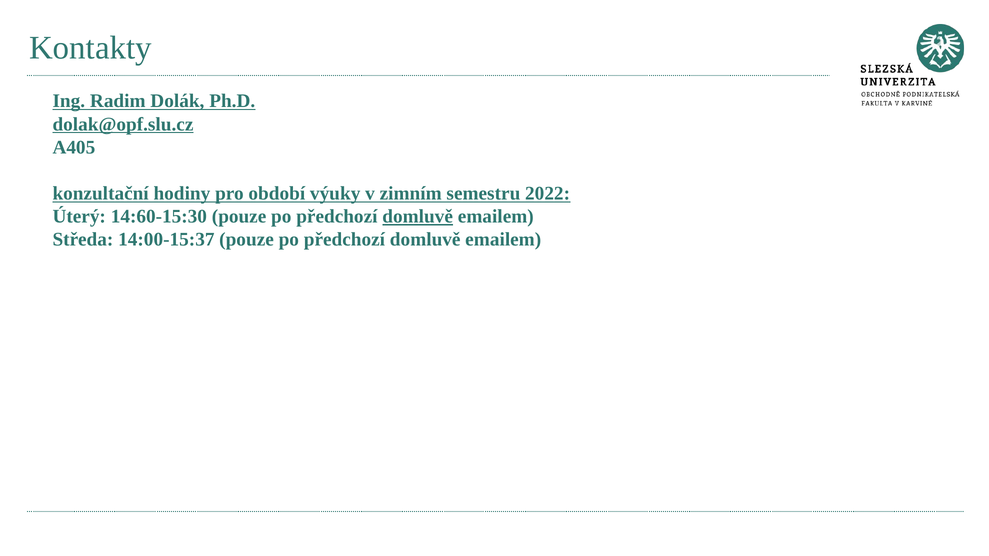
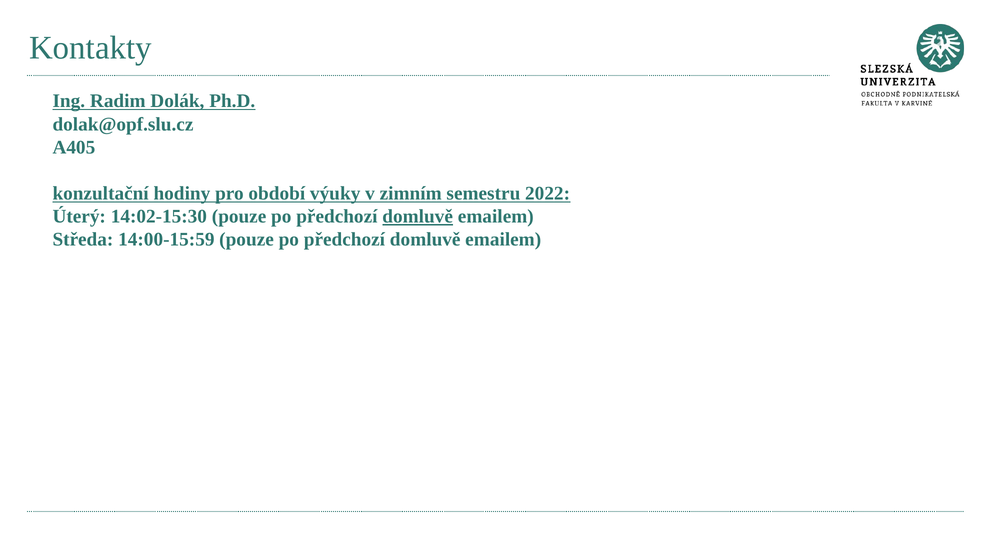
dolak@opf.slu.cz underline: present -> none
14:60-15:30: 14:60-15:30 -> 14:02-15:30
14:00-15:37: 14:00-15:37 -> 14:00-15:59
